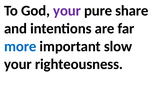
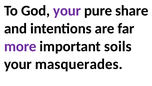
more colour: blue -> purple
slow: slow -> soils
righteousness: righteousness -> masquerades
